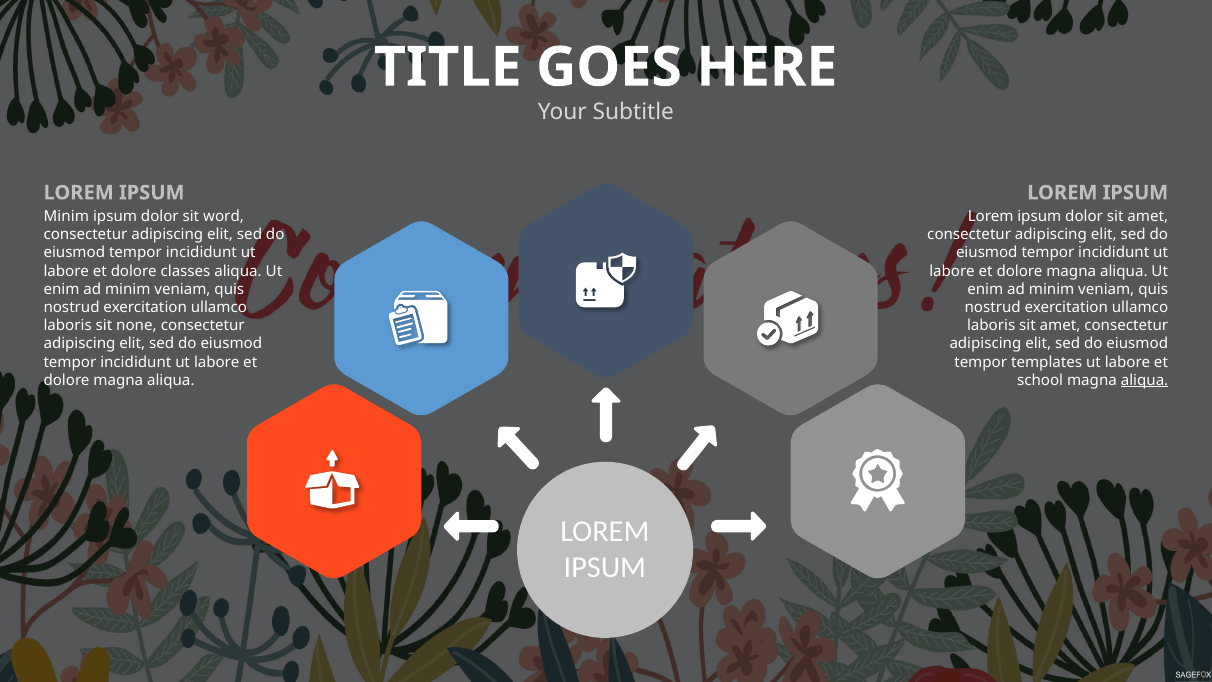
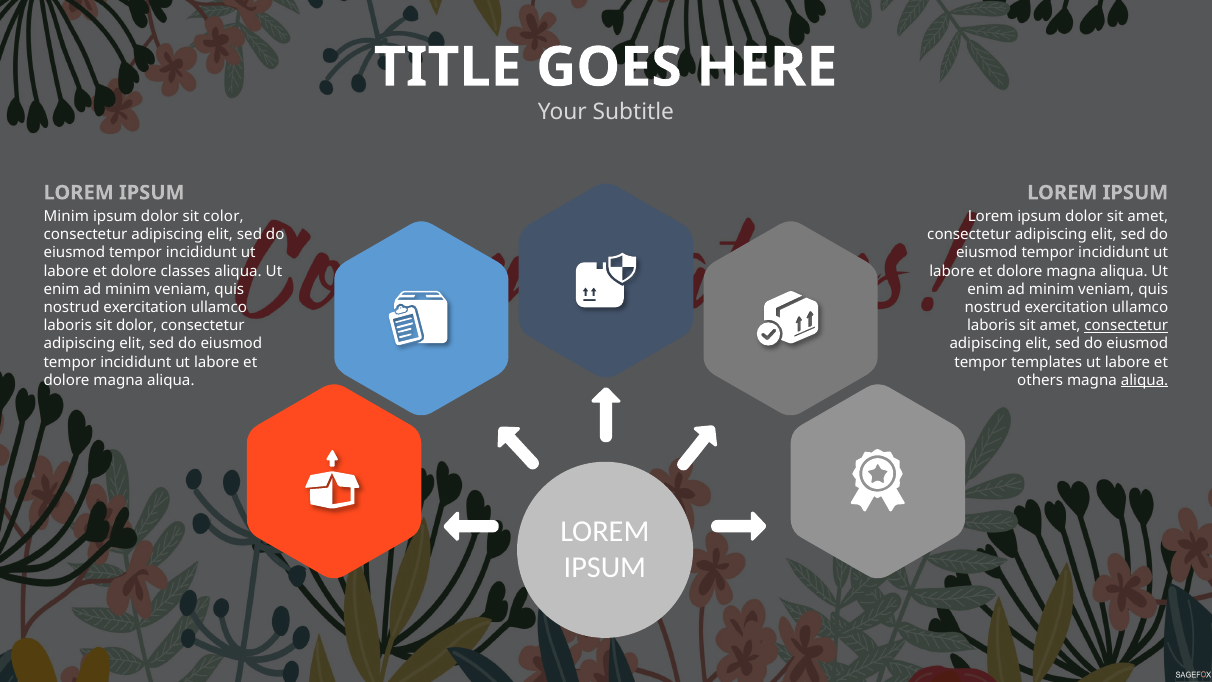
word: word -> color
sit none: none -> dolor
consectetur at (1126, 326) underline: none -> present
school: school -> others
